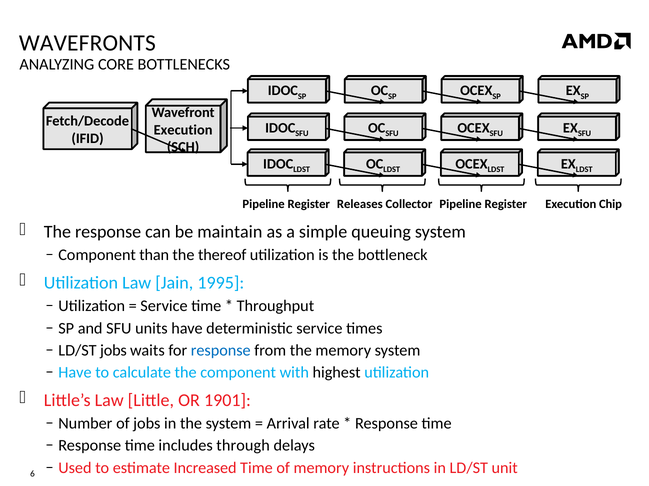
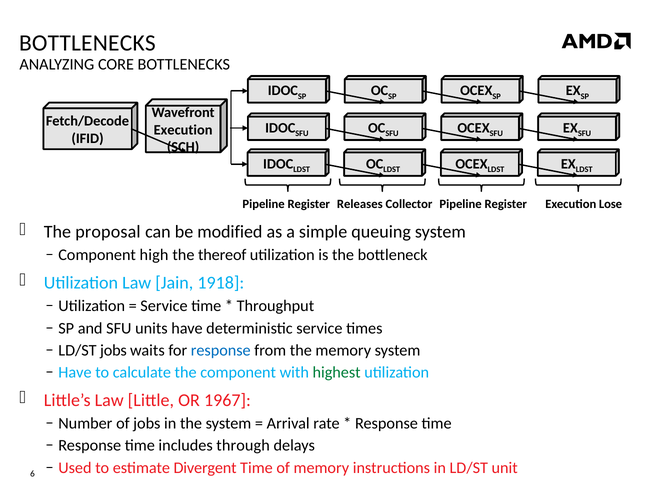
WAVEFRONTS at (87, 43): WAVEFRONTS -> BOTTLENECKS
Chip: Chip -> Lose
The response: response -> proposal
maintain: maintain -> modified
than: than -> high
1995: 1995 -> 1918
highest colour: black -> green
1901: 1901 -> 1967
Increased: Increased -> Divergent
